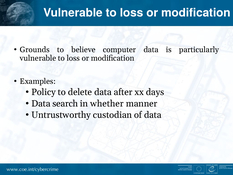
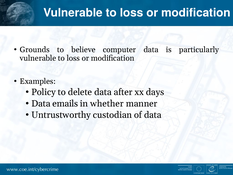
search: search -> emails
